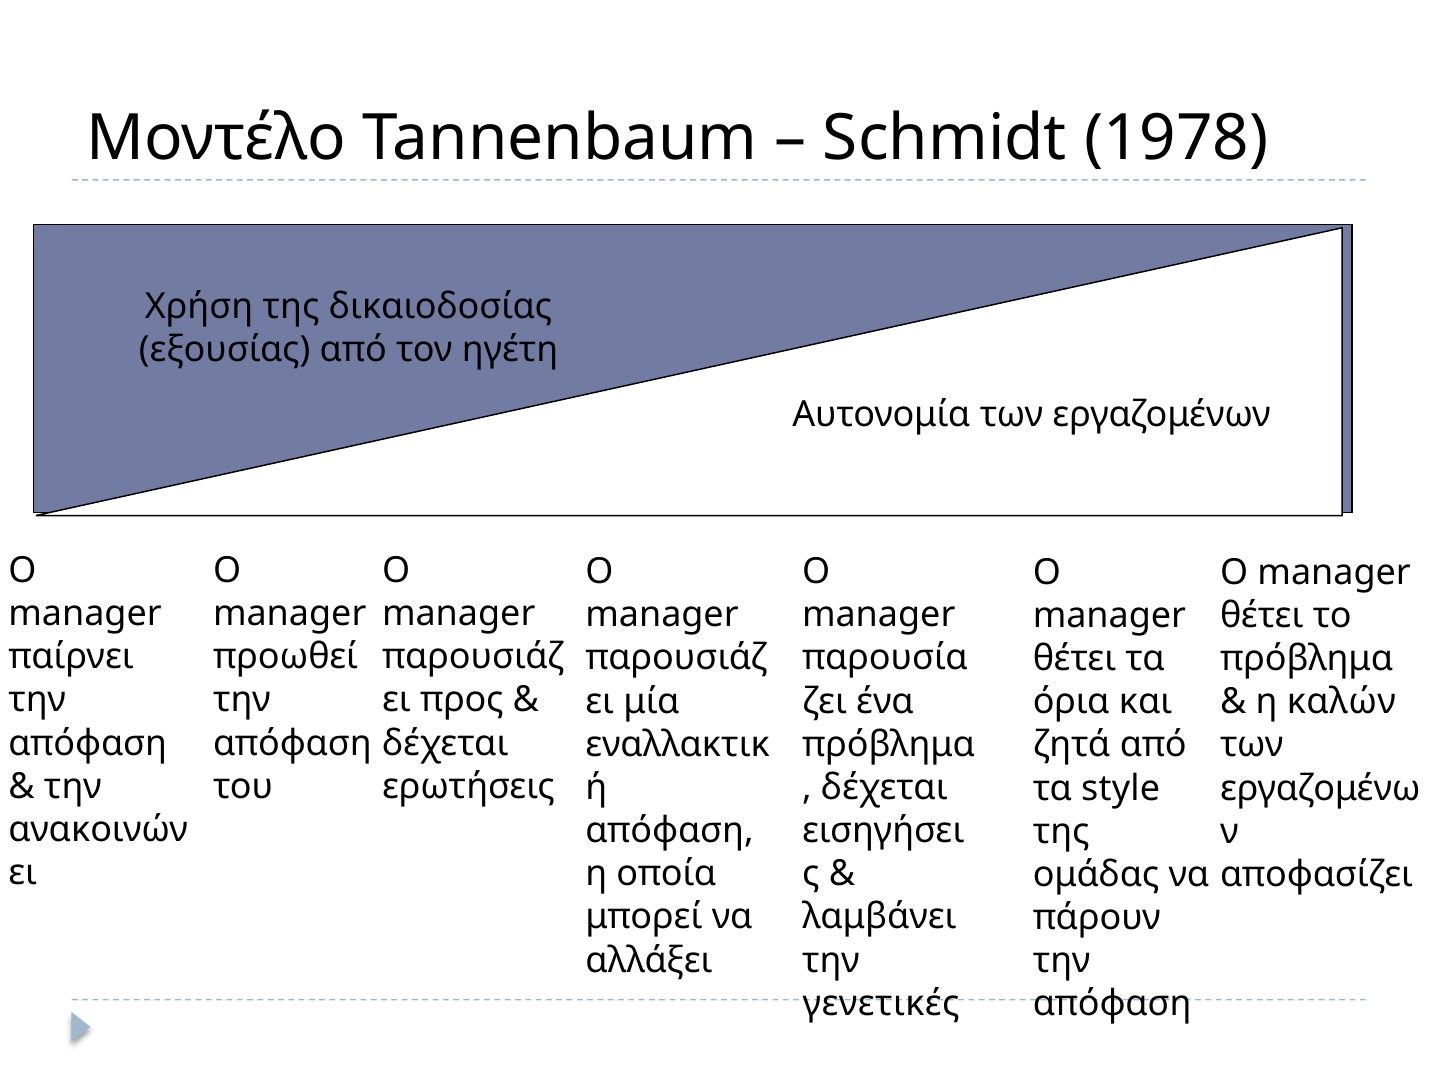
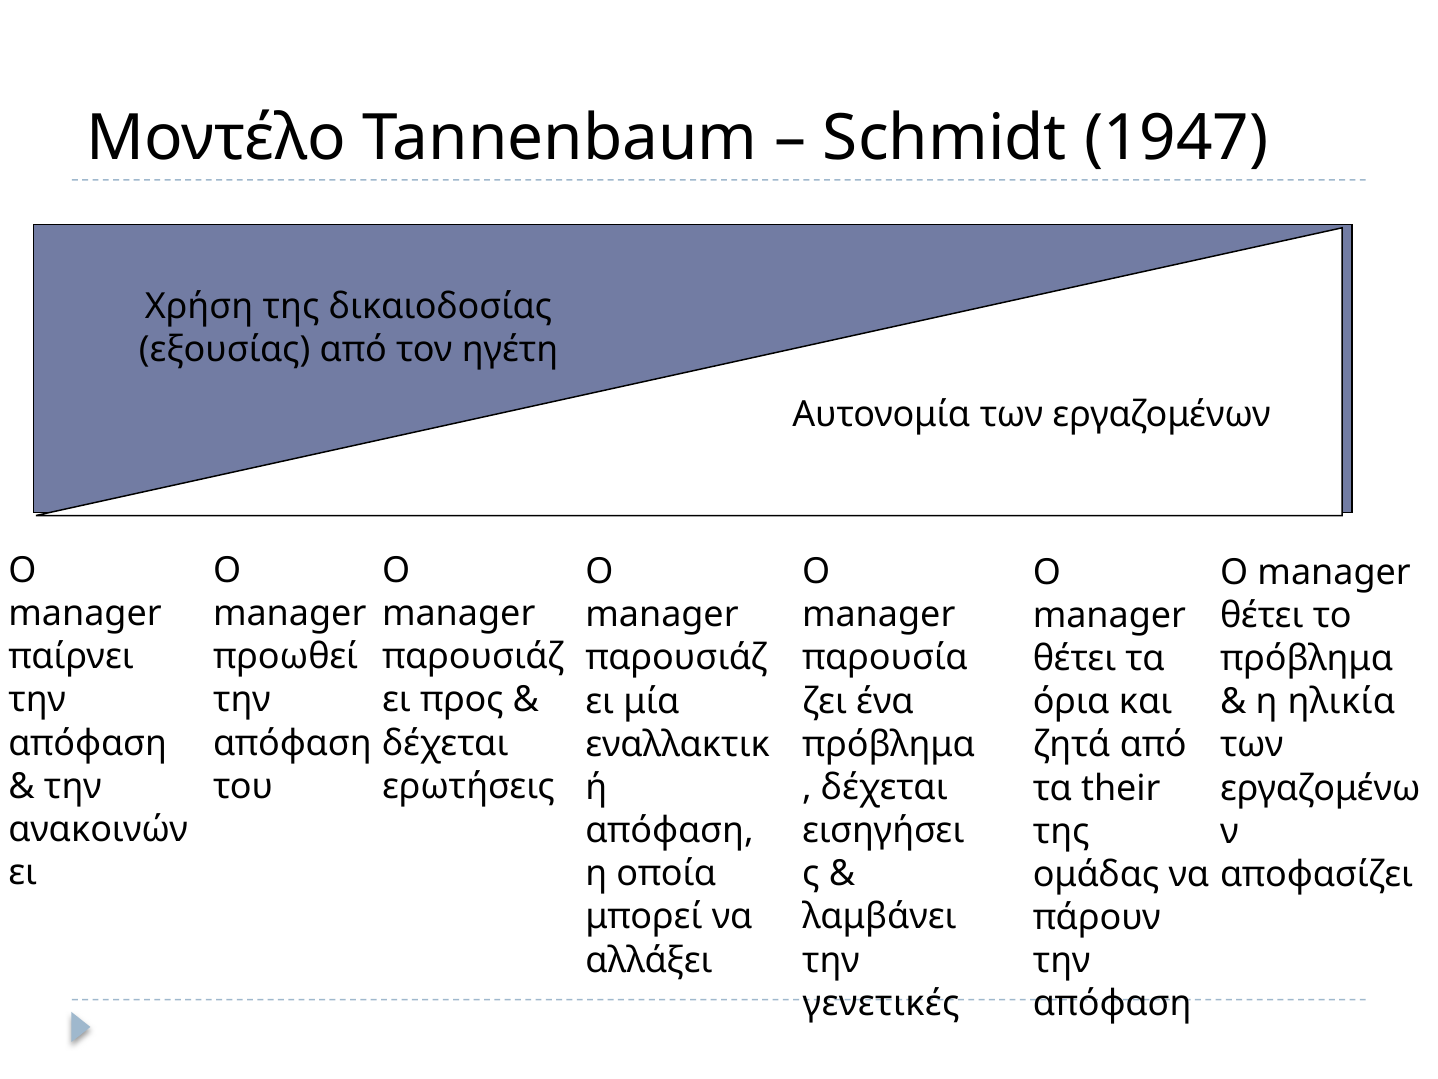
1978: 1978 -> 1947
καλών: καλών -> ηλικία
style: style -> their
